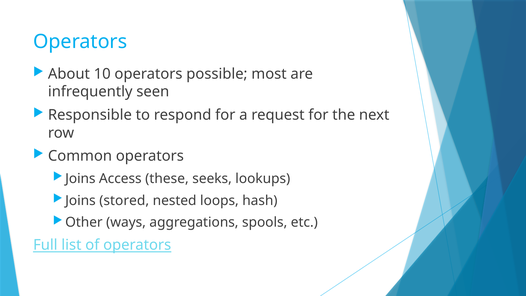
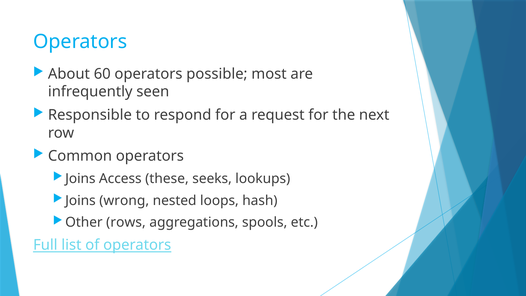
10: 10 -> 60
stored: stored -> wrong
ways: ways -> rows
